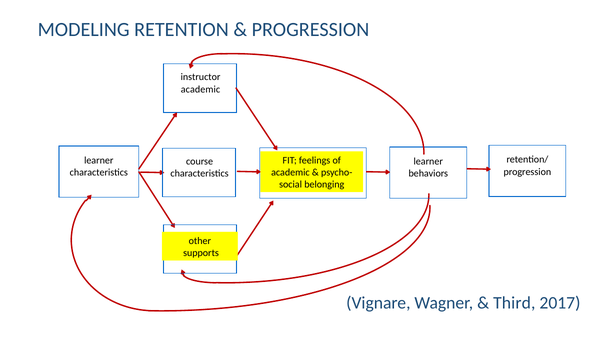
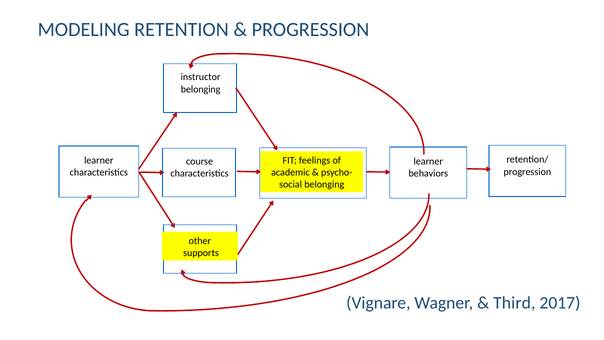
academic at (201, 89): academic -> belonging
